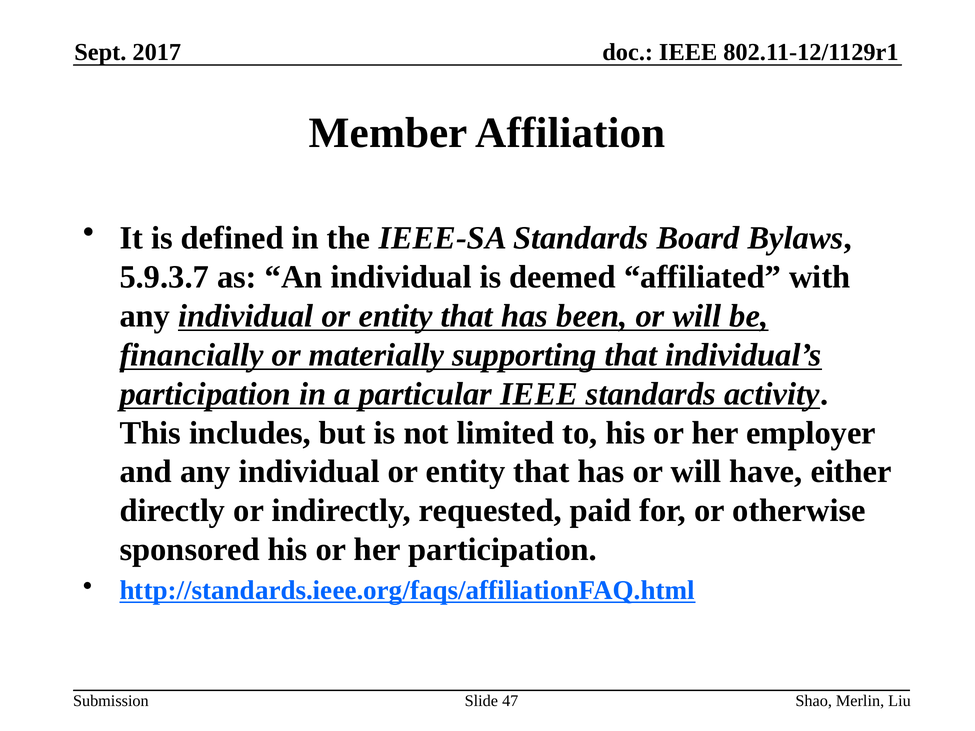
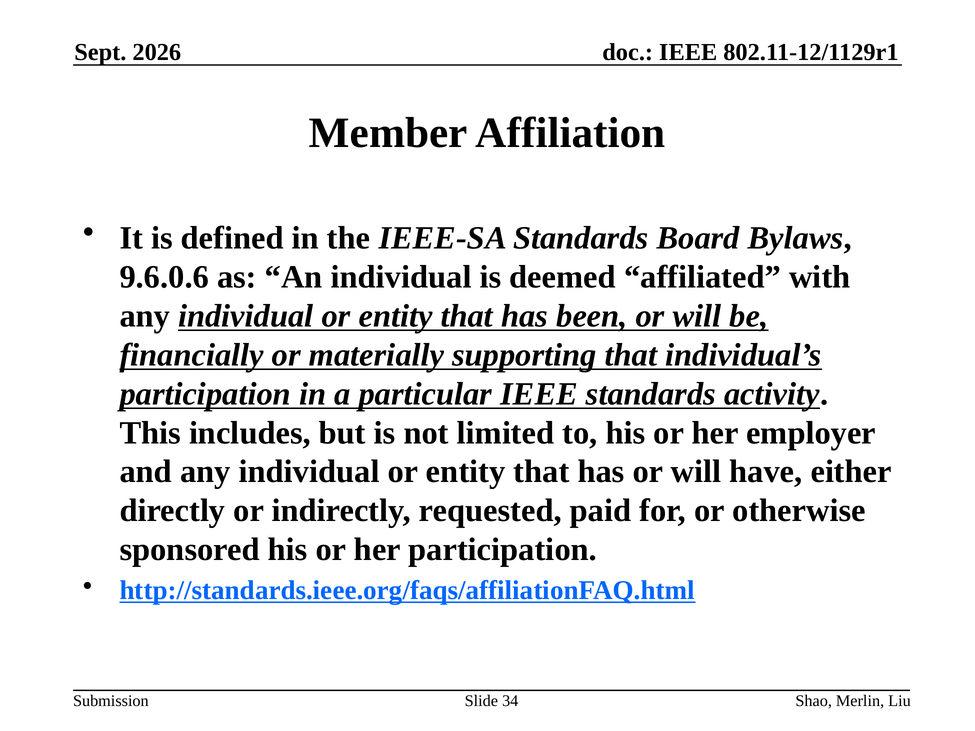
2017: 2017 -> 2026
5.9.3.7: 5.9.3.7 -> 9.6.0.6
47: 47 -> 34
